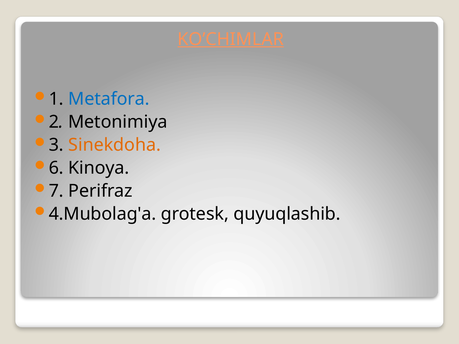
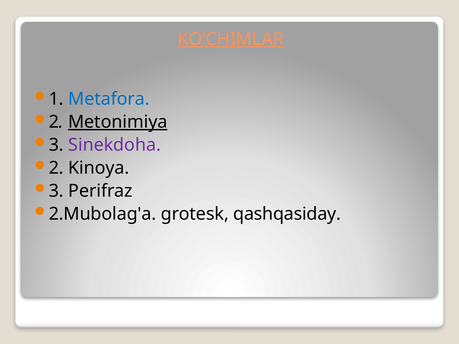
Metonimiya underline: none -> present
Sinekdoha colour: orange -> purple
6 at (56, 168): 6 -> 2
7 at (56, 191): 7 -> 3
4.Mubolag'a: 4.Mubolag'a -> 2.Mubolag'a
quyuqlashib: quyuqlashib -> qashqasiday
